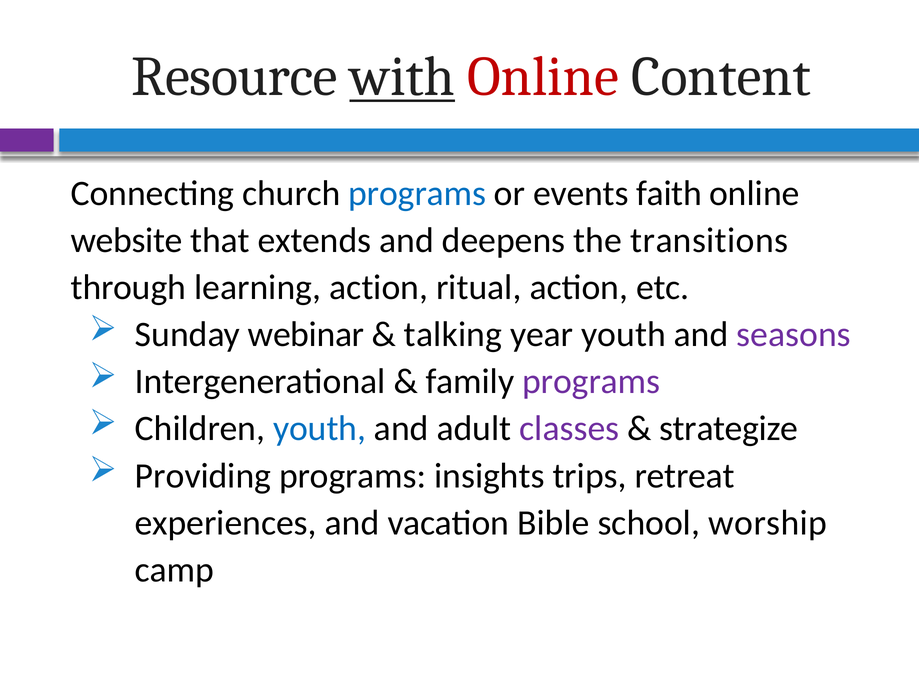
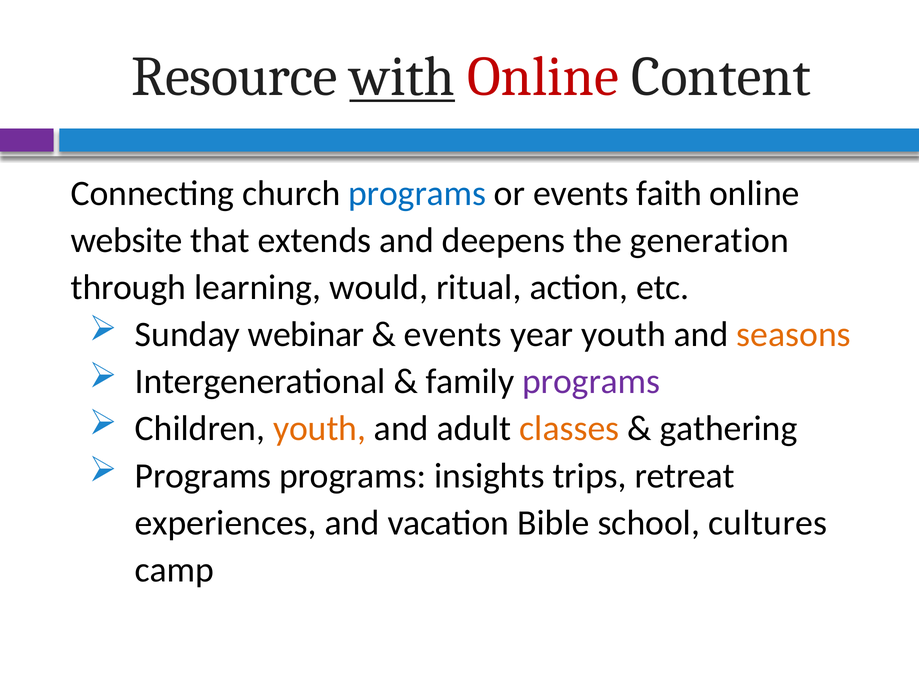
transitions: transitions -> generation
learning action: action -> would
talking at (453, 335): talking -> events
seasons colour: purple -> orange
youth at (320, 429) colour: blue -> orange
classes colour: purple -> orange
strategize: strategize -> gathering
Providing at (203, 476): Providing -> Programs
worship: worship -> cultures
